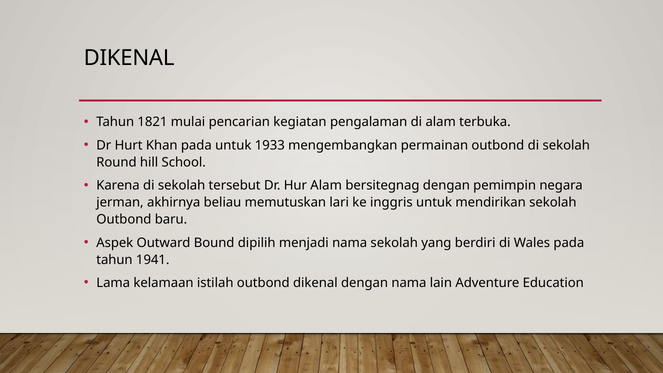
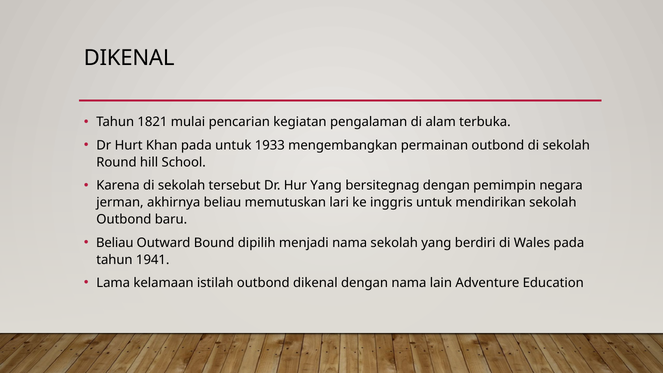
Hur Alam: Alam -> Yang
Aspek at (115, 243): Aspek -> Beliau
